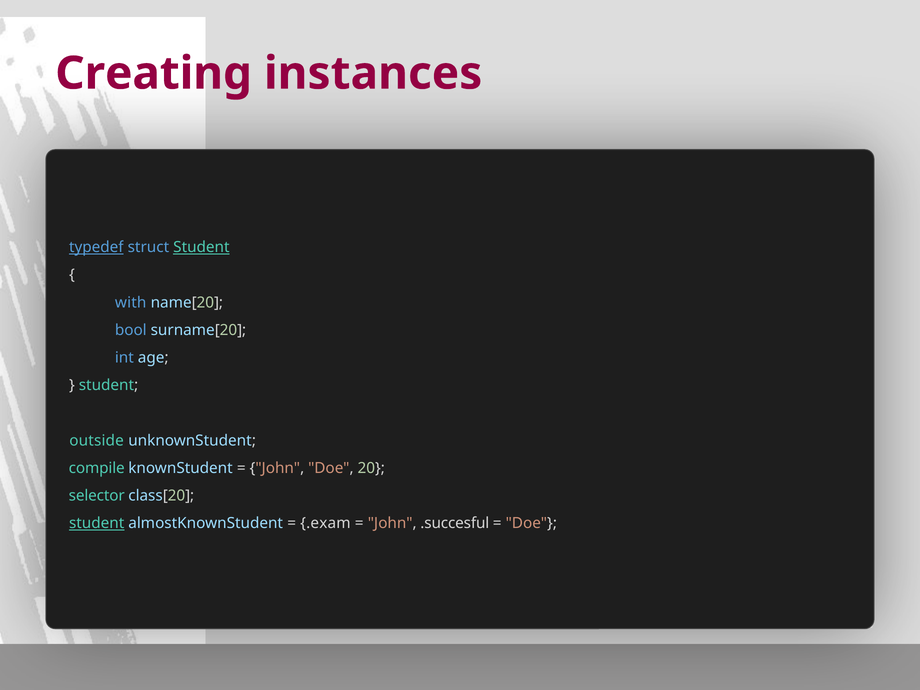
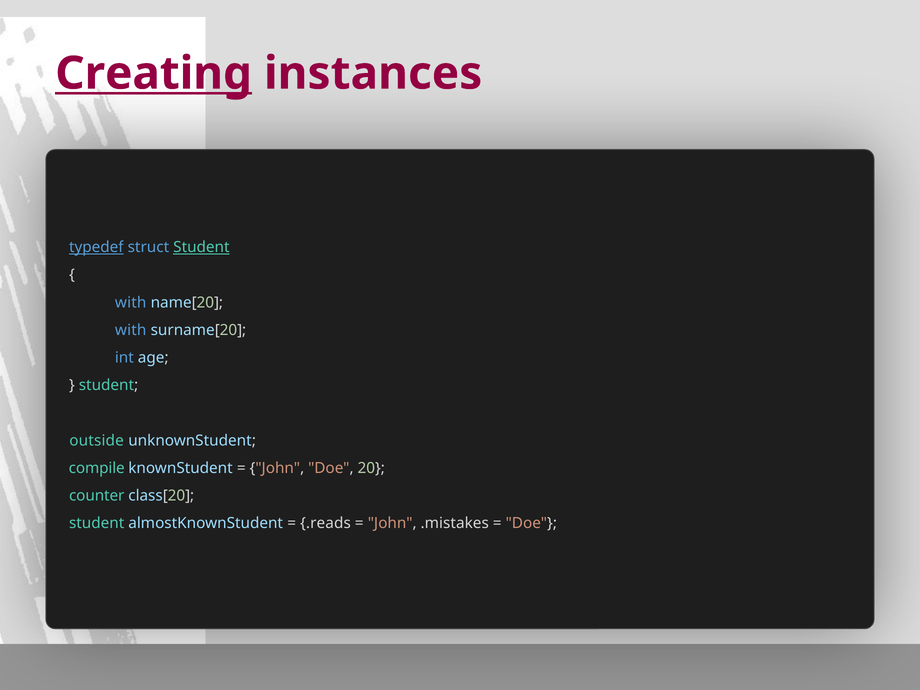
Creating underline: none -> present
bool at (131, 330): bool -> with
selector: selector -> counter
student at (97, 523) underline: present -> none
.exam: .exam -> .reads
.succesful: .succesful -> .mistakes
